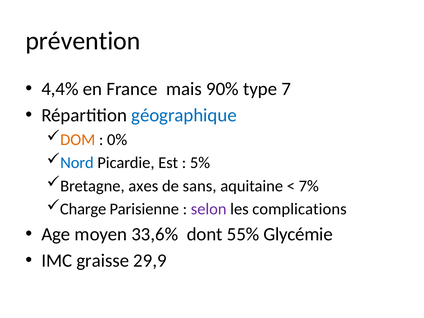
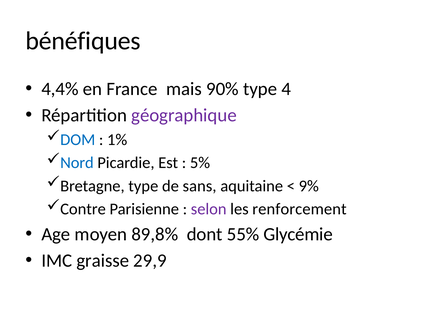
prévention: prévention -> bénéfiques
7: 7 -> 4
géographique colour: blue -> purple
DOM colour: orange -> blue
0%: 0% -> 1%
Bretagne axes: axes -> type
7%: 7% -> 9%
Charge: Charge -> Contre
complications: complications -> renforcement
33,6%: 33,6% -> 89,8%
